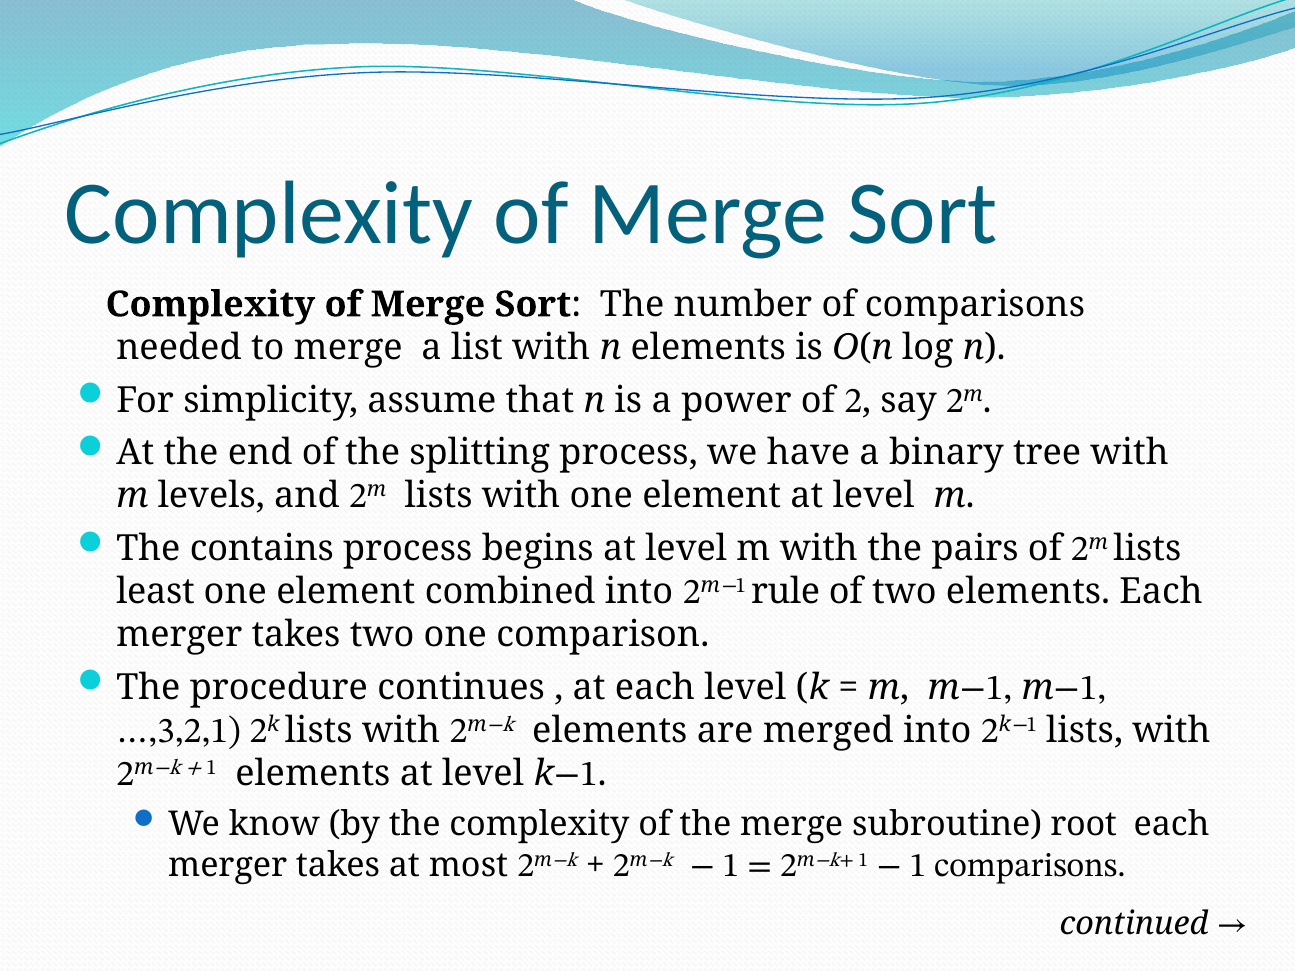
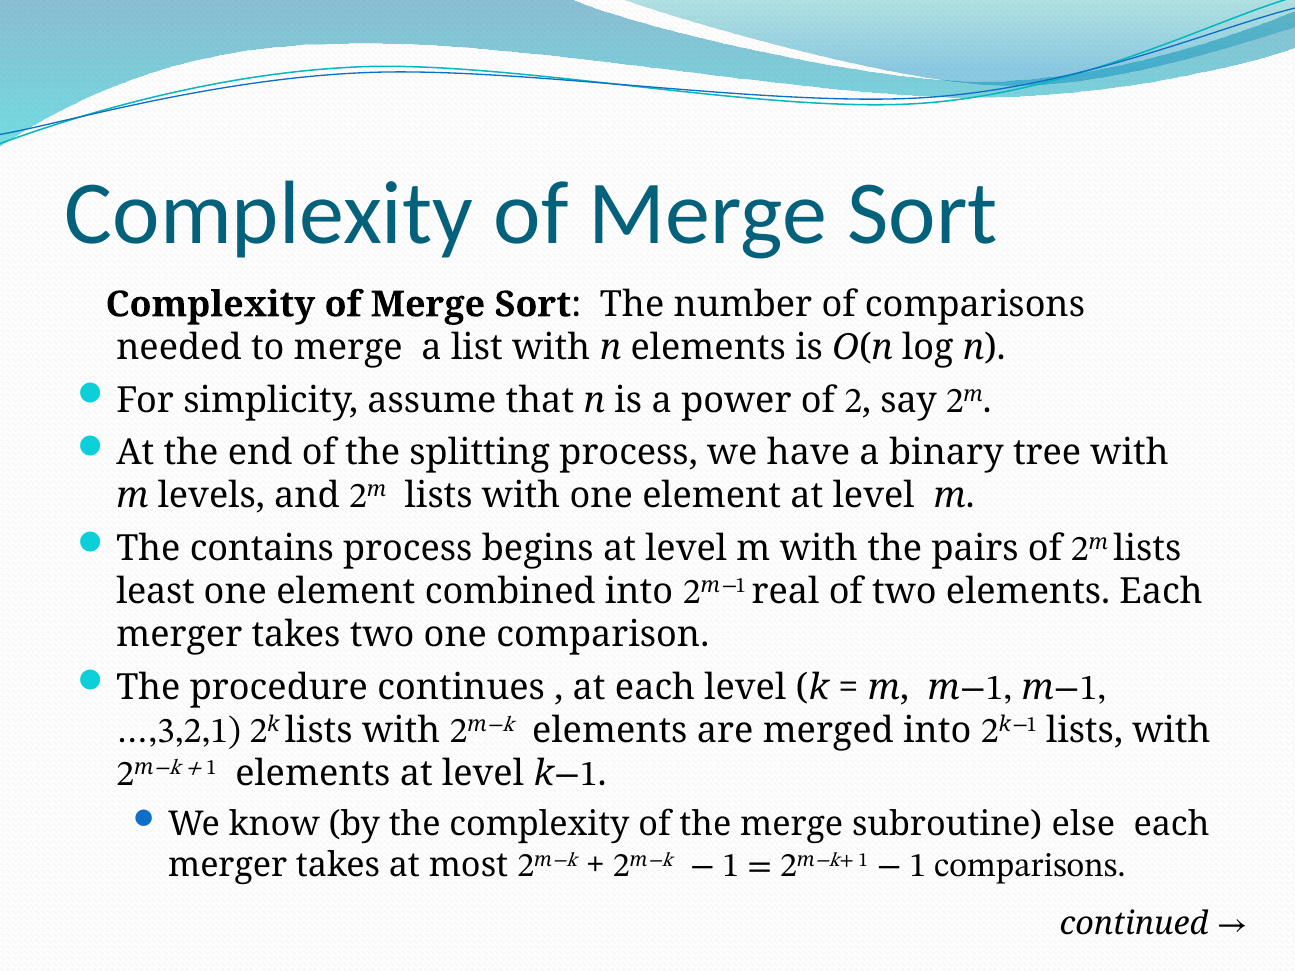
rule: rule -> real
root: root -> else
